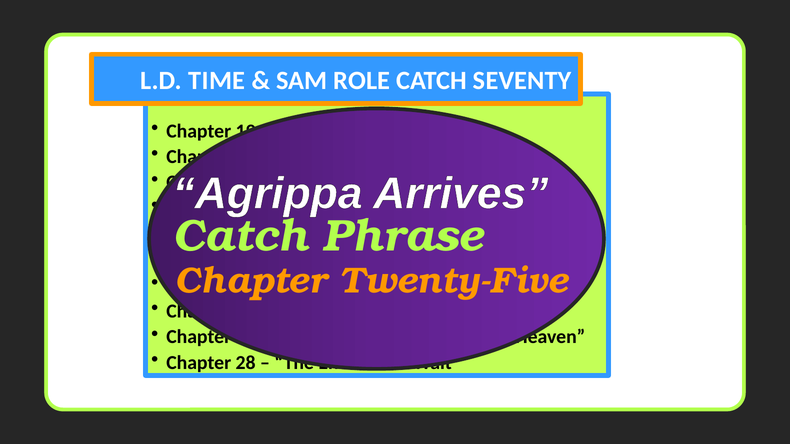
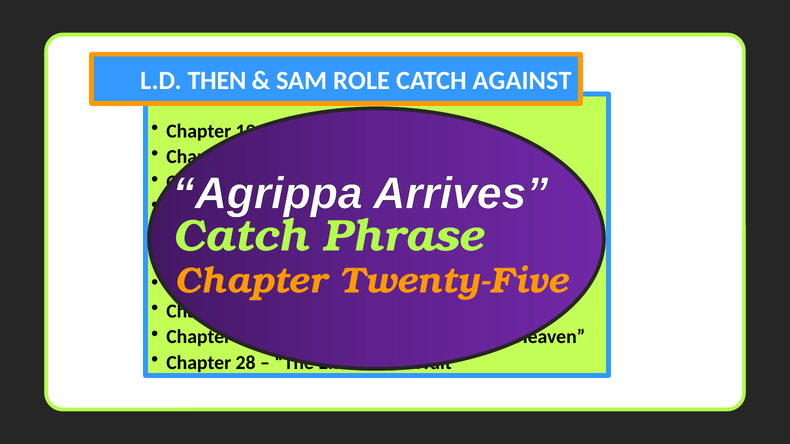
L.D TIME: TIME -> THEN
SEVENTY: SEVENTY -> AGAINST
